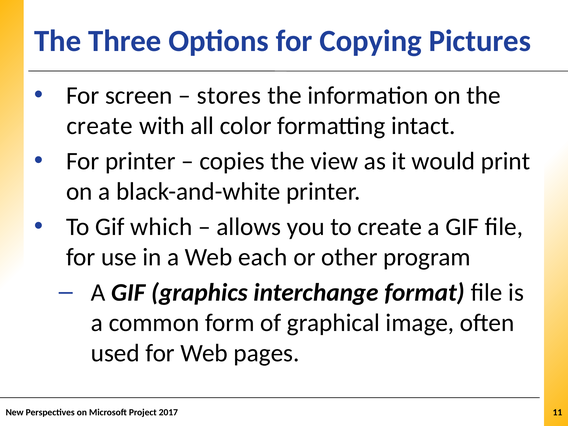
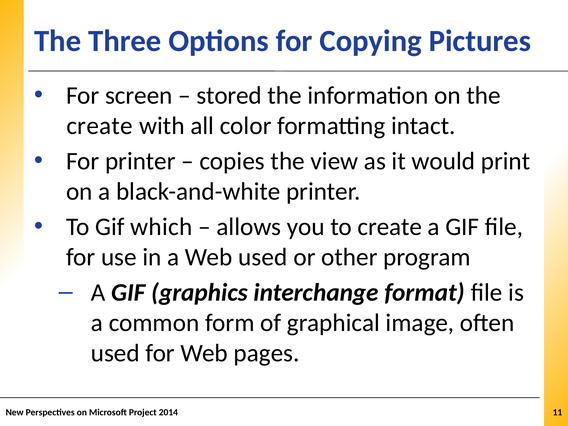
stores: stores -> stored
Web each: each -> used
2017: 2017 -> 2014
